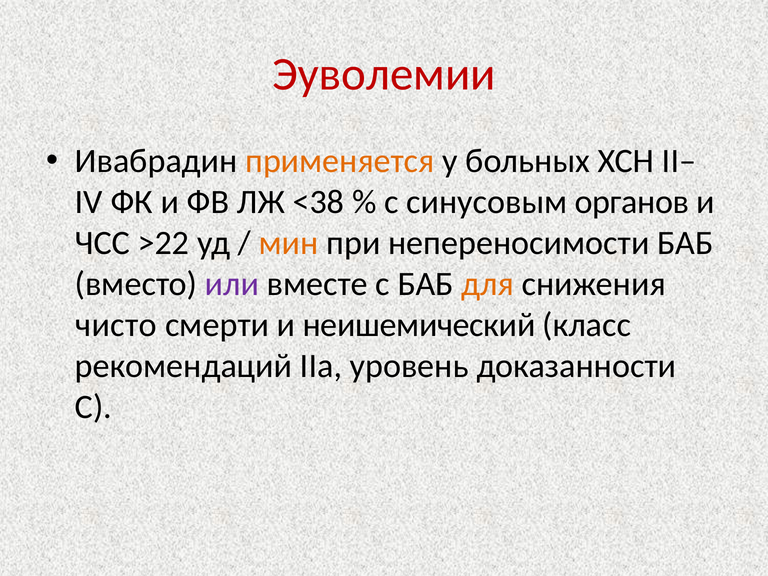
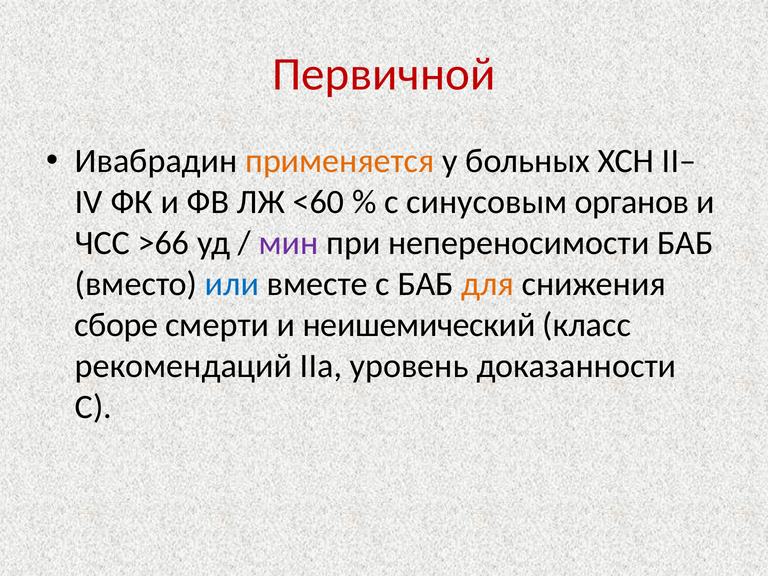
Эуволемии: Эуволемии -> Первичной
<38: <38 -> <60
>22: >22 -> >66
мин colour: orange -> purple
или colour: purple -> blue
чисто: чисто -> сборе
